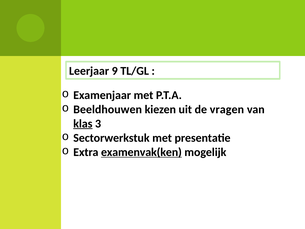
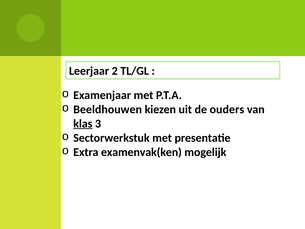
9: 9 -> 2
vragen: vragen -> ouders
examenvak(ken underline: present -> none
